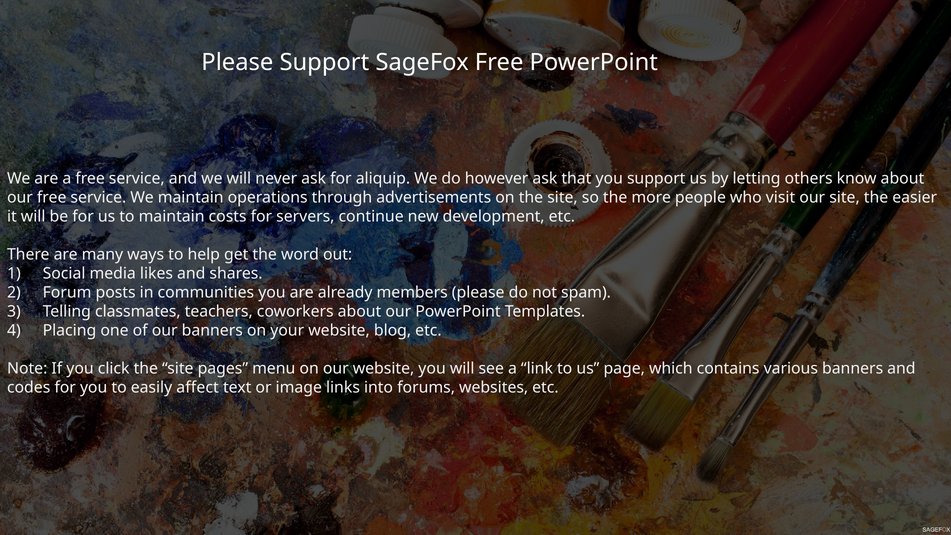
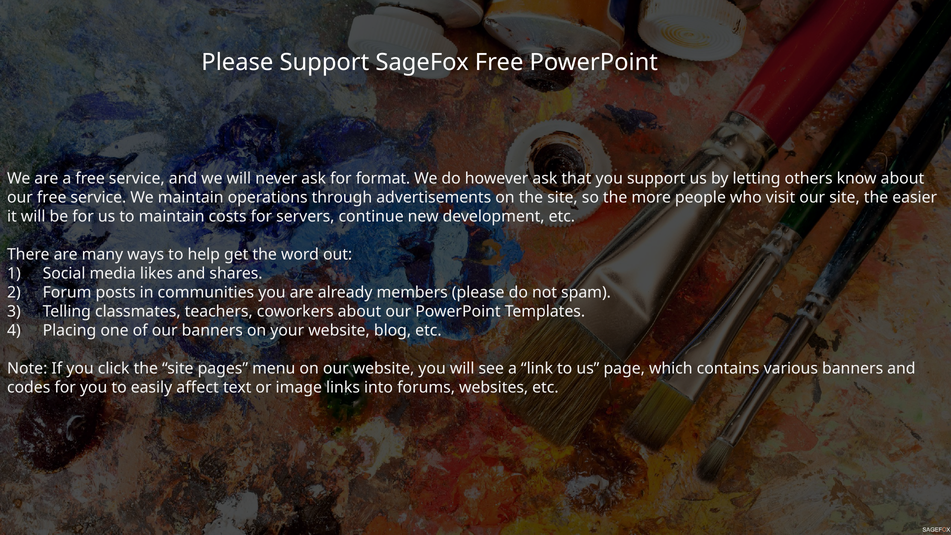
aliquip: aliquip -> format
